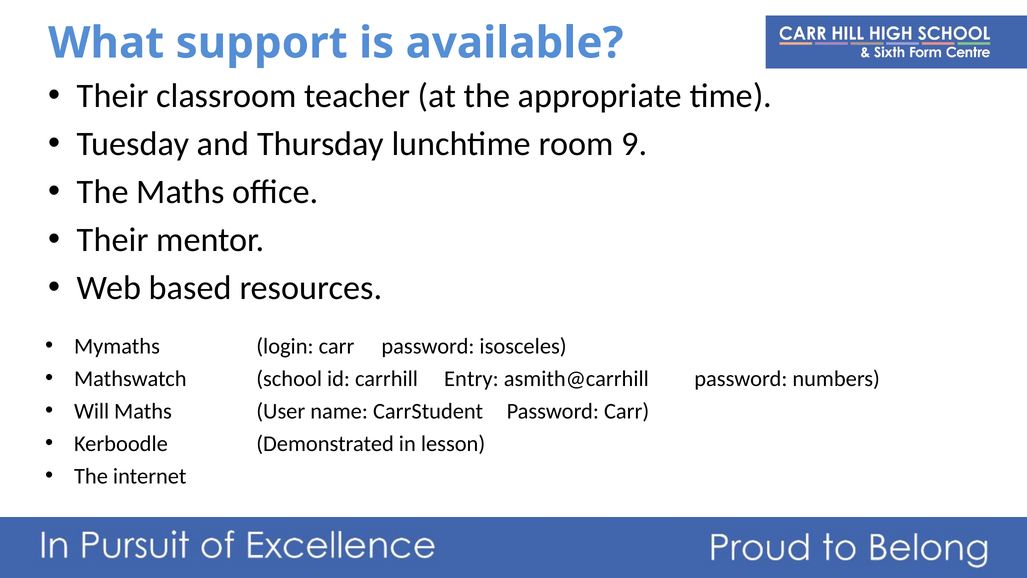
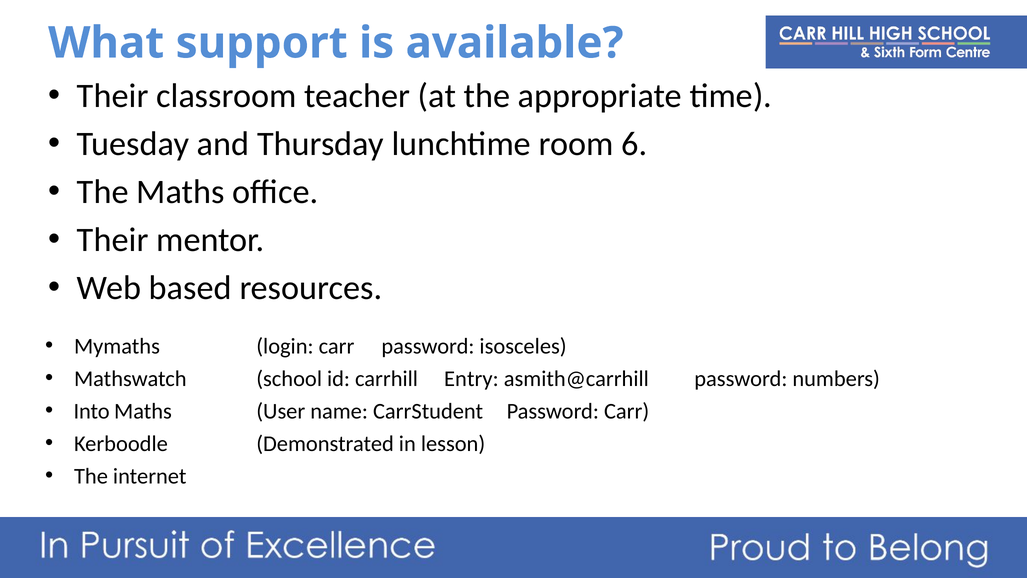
9: 9 -> 6
Will: Will -> Into
